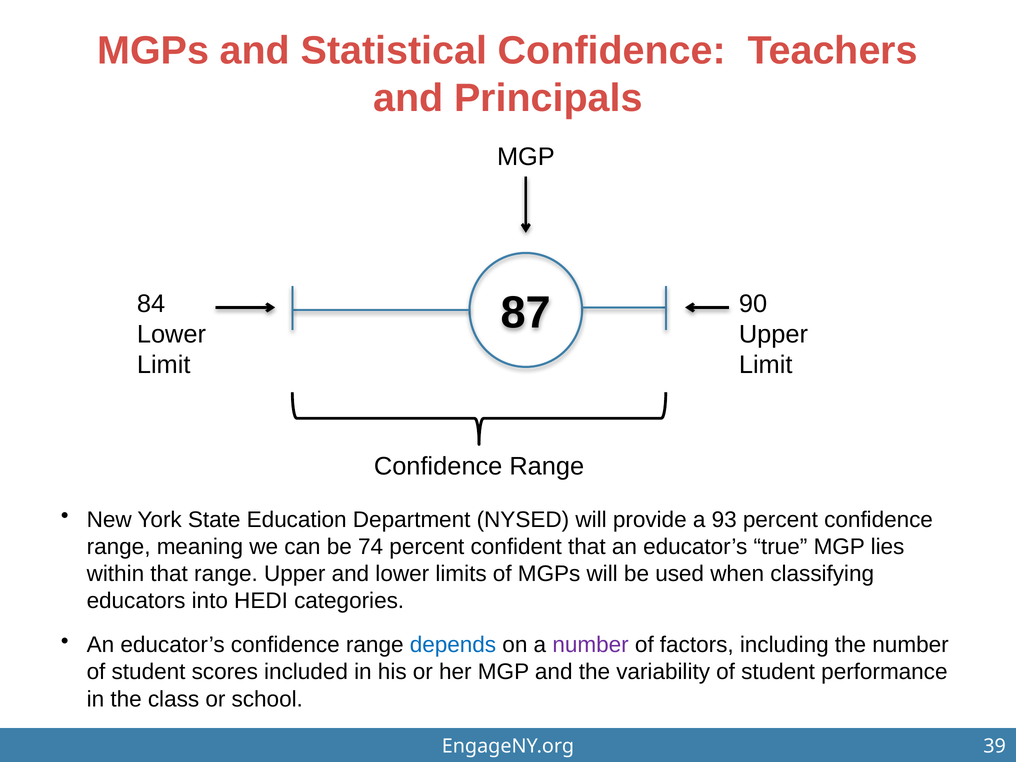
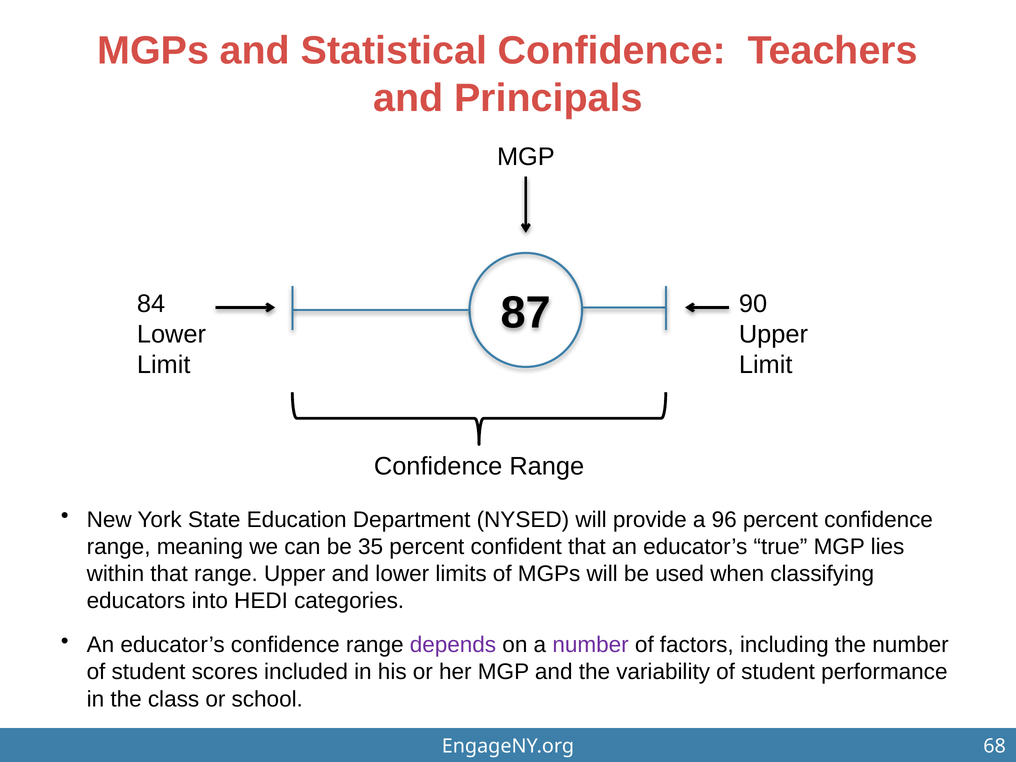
93: 93 -> 96
74: 74 -> 35
depends colour: blue -> purple
39: 39 -> 68
